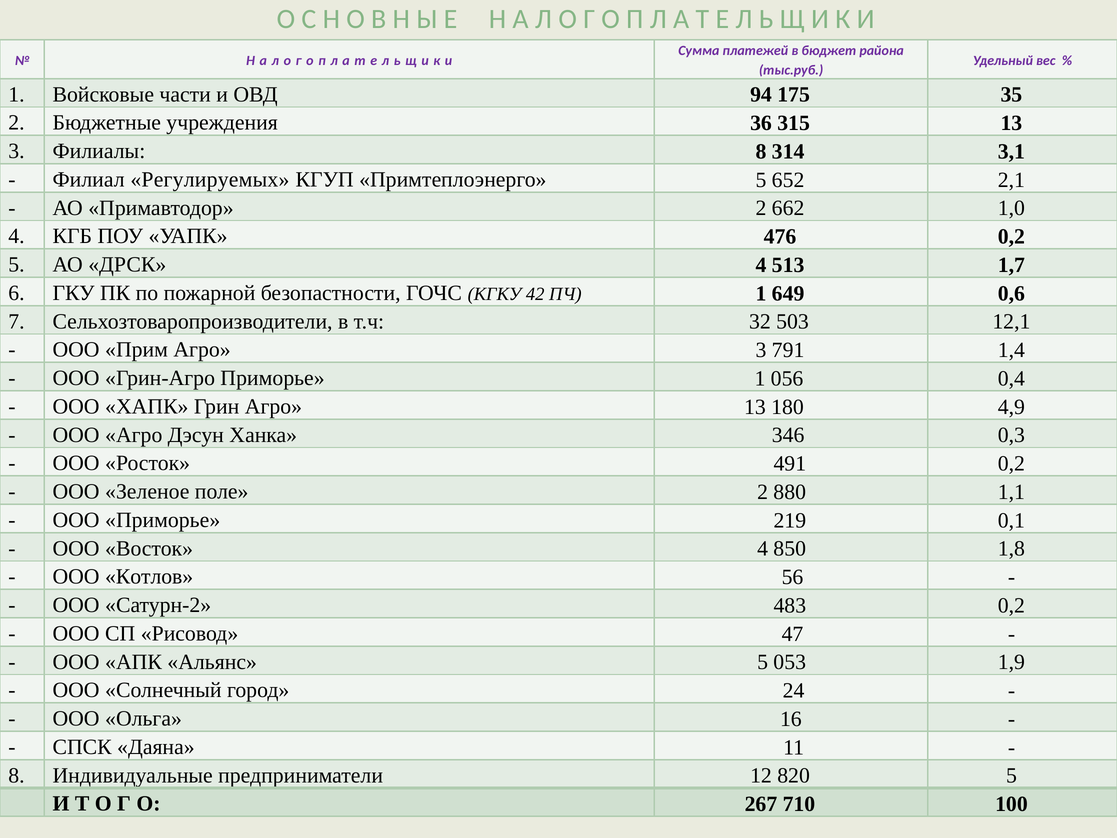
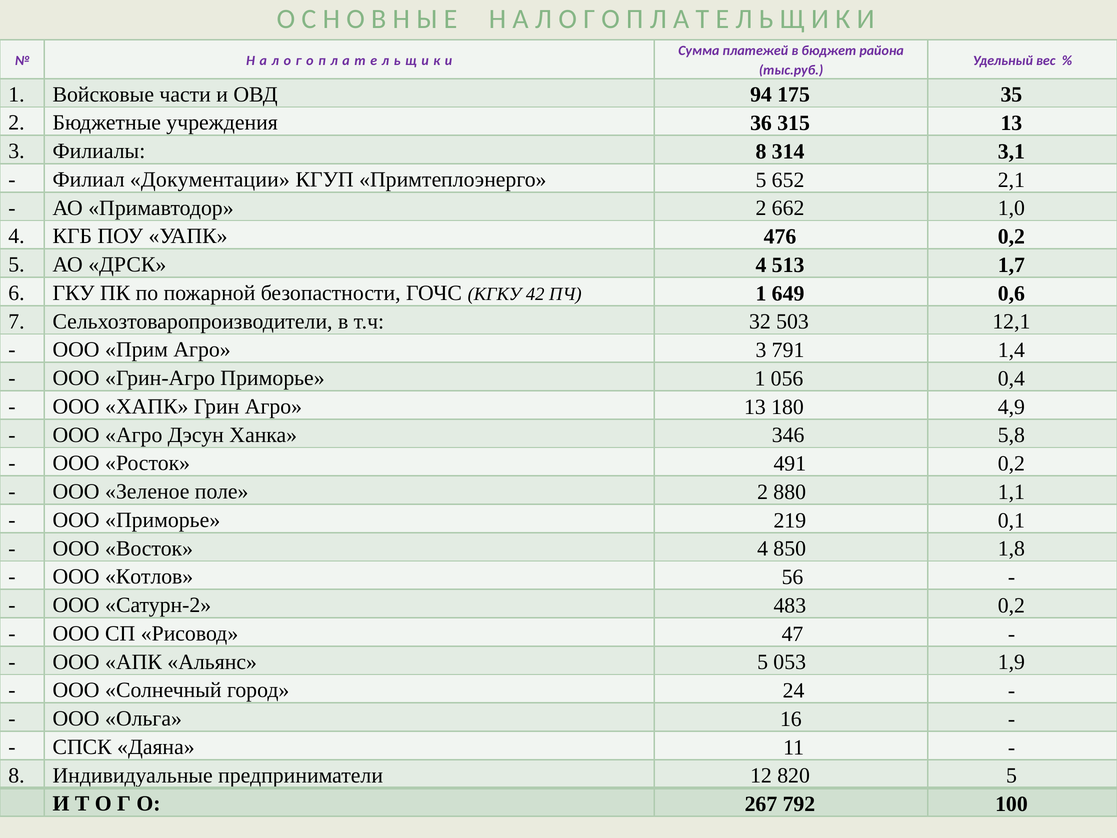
Регулируемых: Регулируемых -> Документации
0,3: 0,3 -> 5,8
710: 710 -> 792
